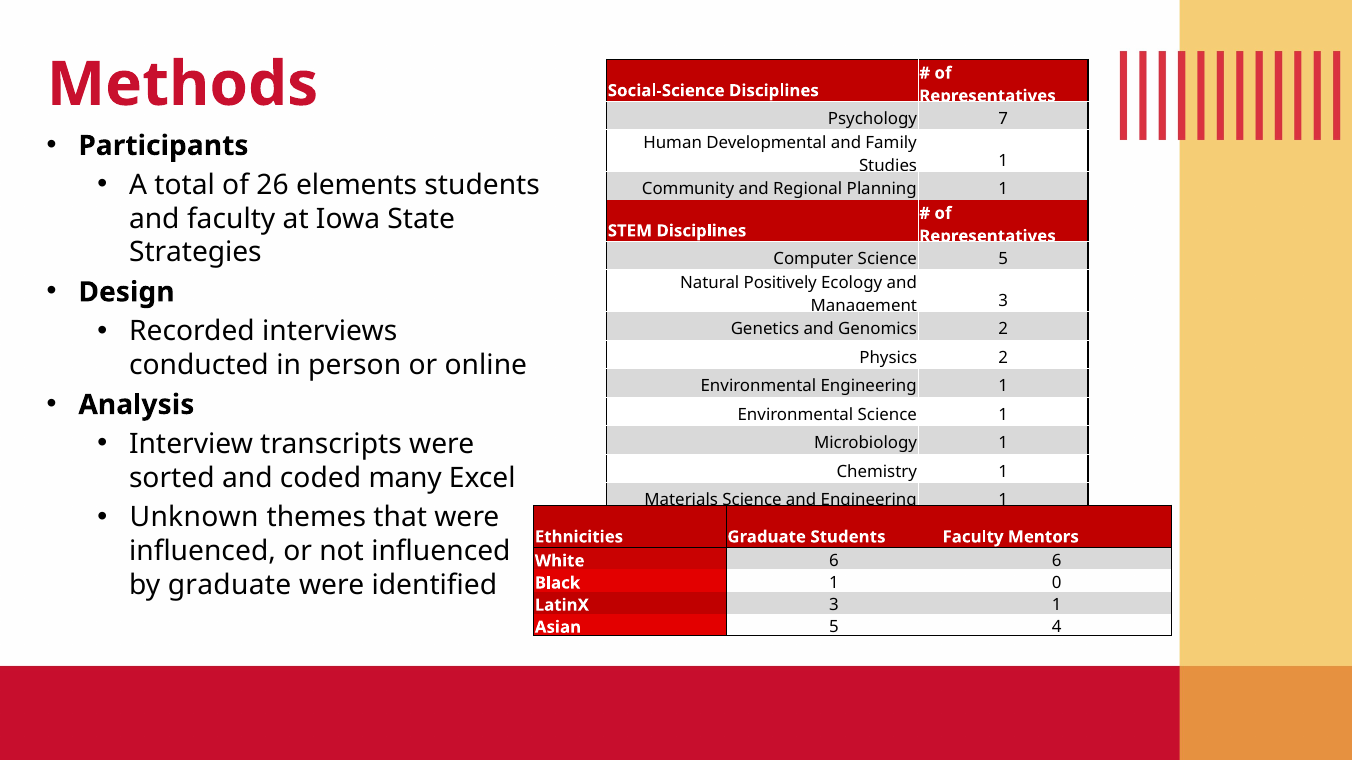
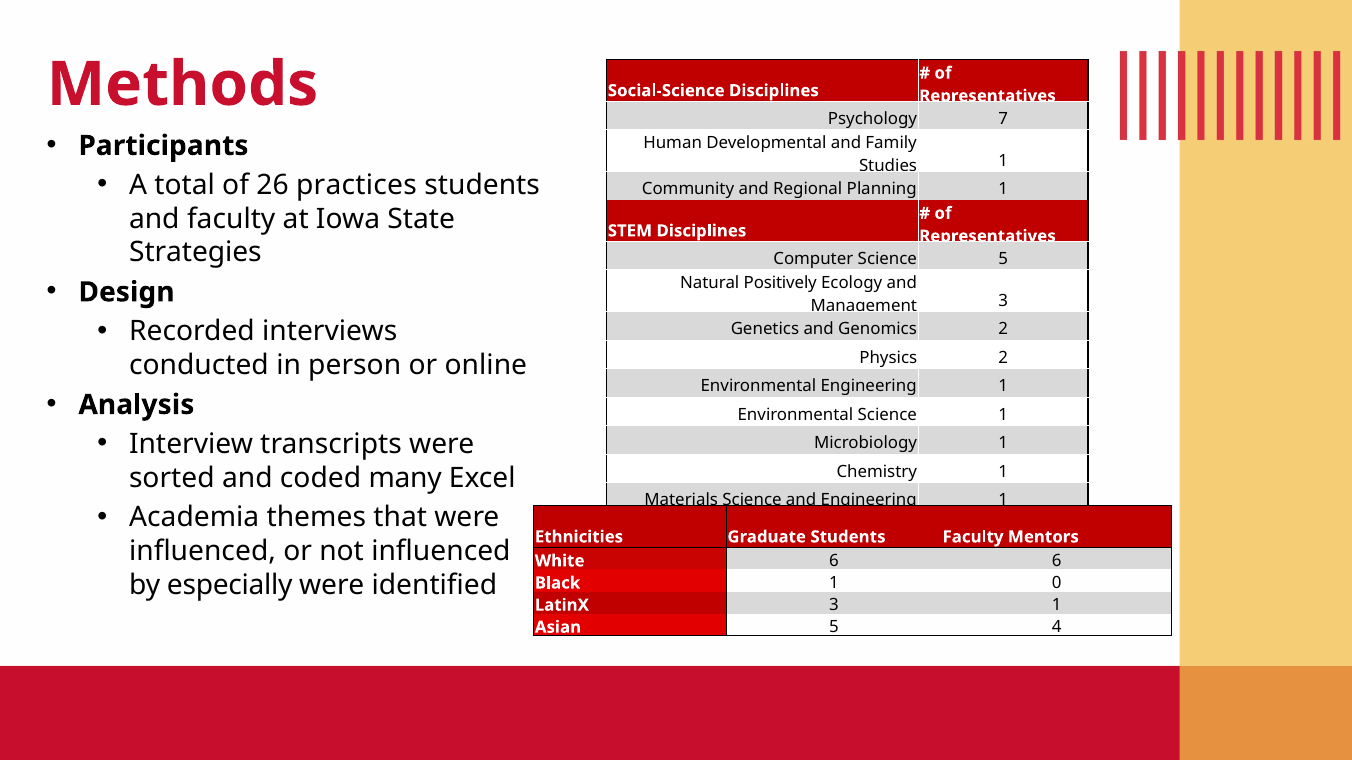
elements: elements -> practices
Unknown: Unknown -> Academia
by graduate: graduate -> especially
